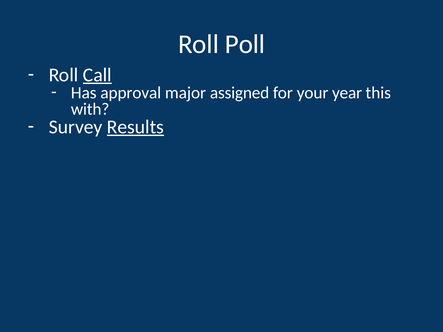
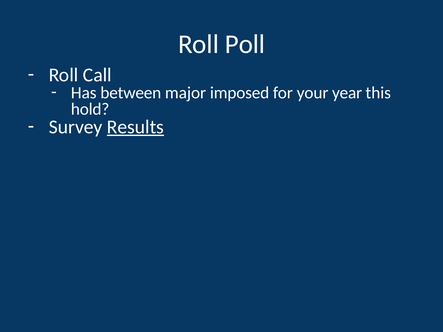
Call underline: present -> none
approval: approval -> between
assigned: assigned -> imposed
with: with -> hold
